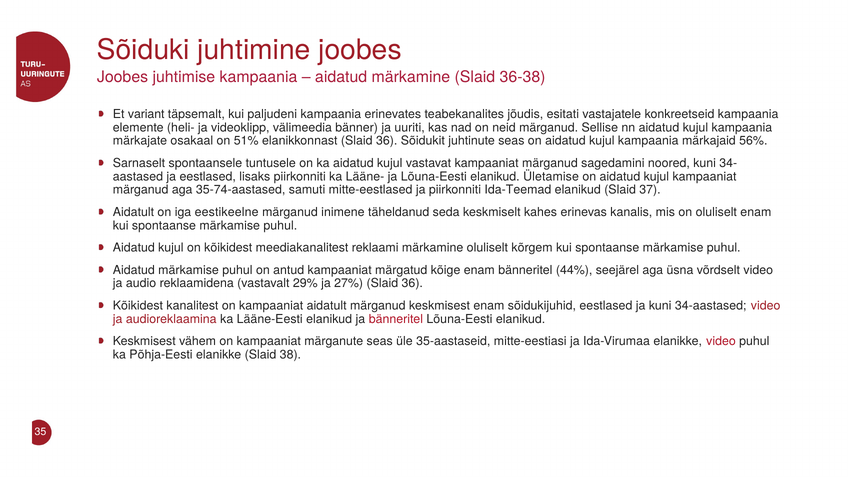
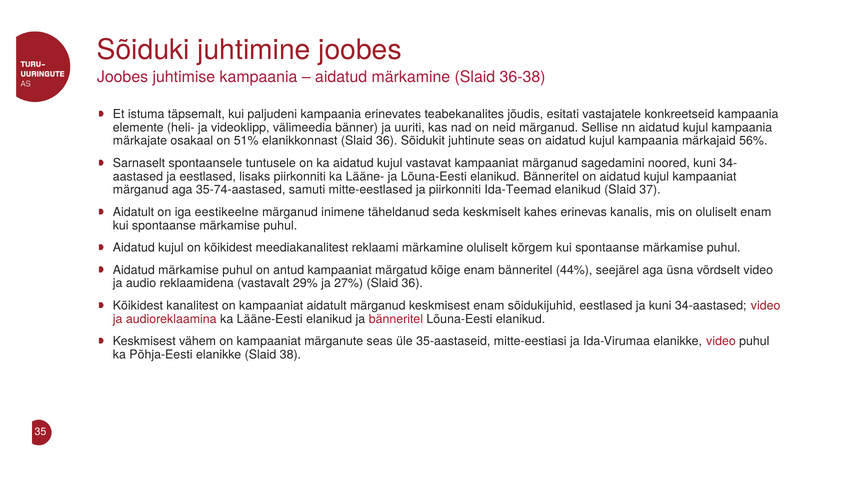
variant: variant -> istuma
elanikud Ületamise: Ületamise -> Bänneritel
